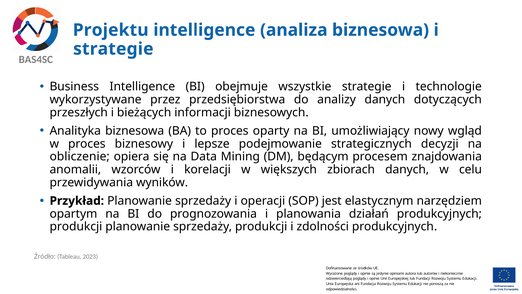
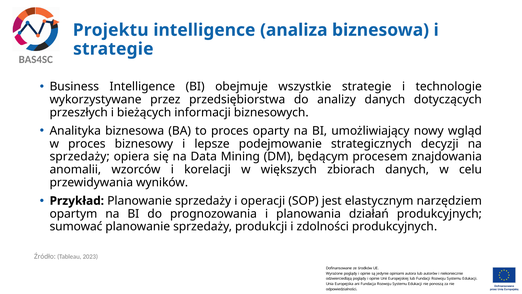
obliczenie at (80, 156): obliczenie -> sprzedaży
produkcji at (76, 226): produkcji -> sumować
